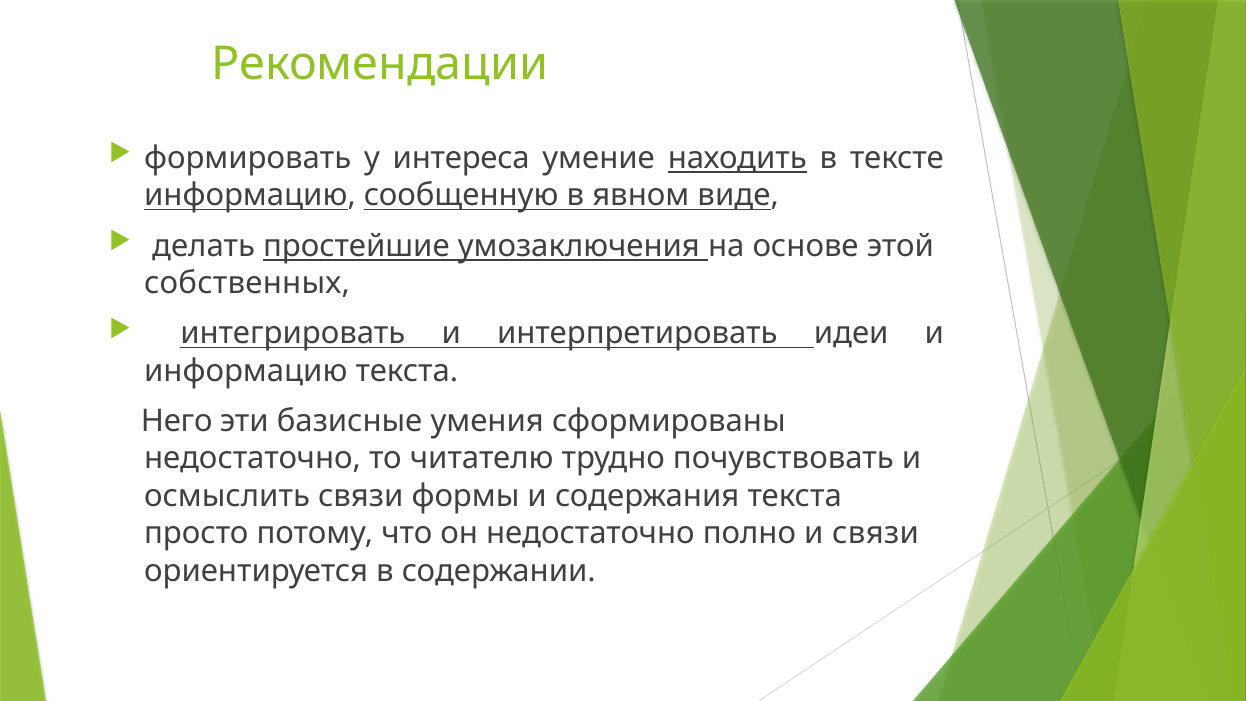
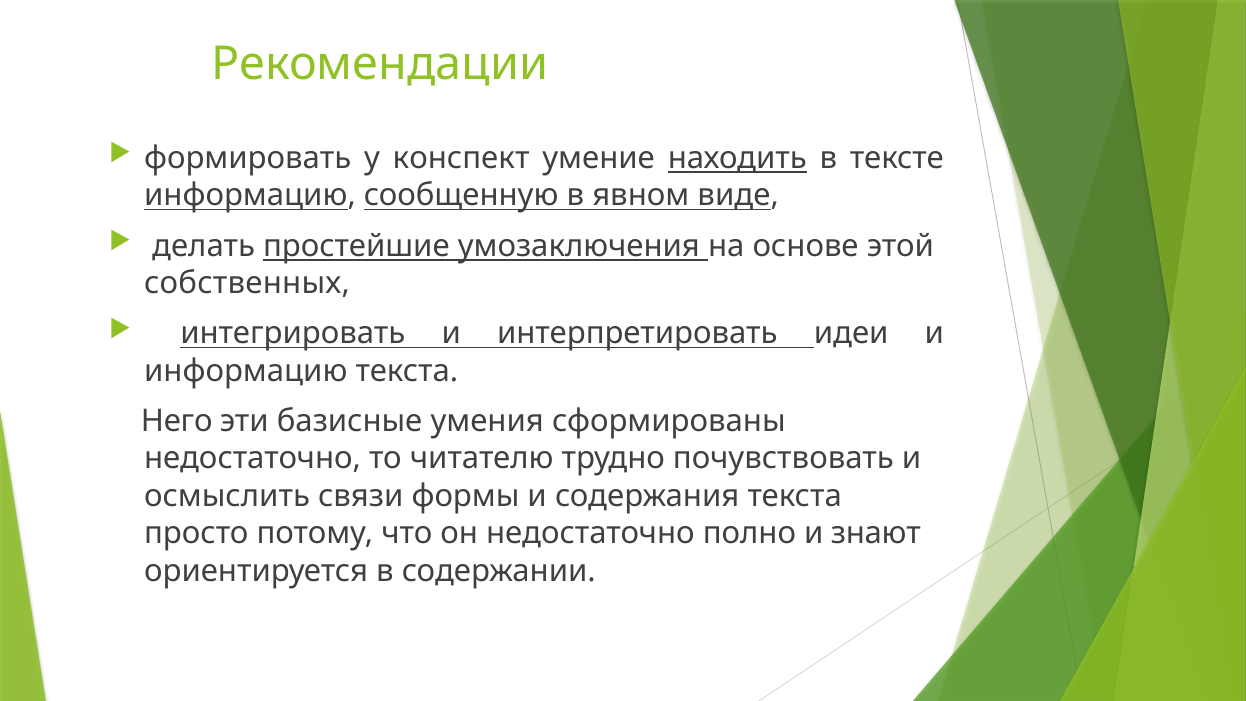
интереса: интереса -> конспект
и связи: связи -> знают
